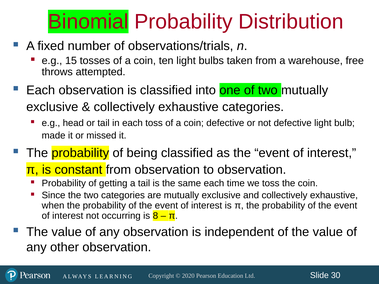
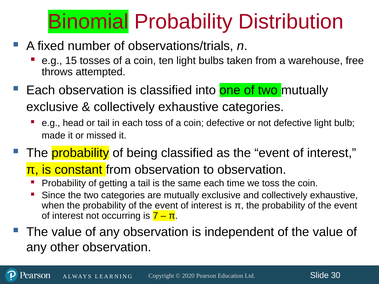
8: 8 -> 7
